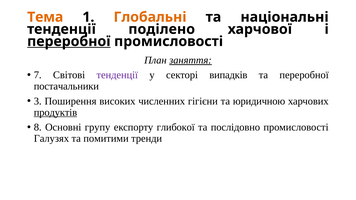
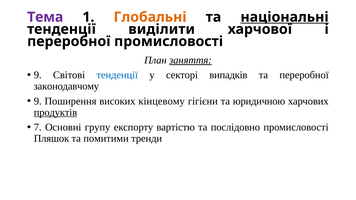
Тема colour: orange -> purple
національні underline: none -> present
поділено: поділено -> виділити
переробної at (69, 41) underline: present -> none
7 at (38, 75): 7 -> 9
тенденції at (117, 75) colour: purple -> blue
постачальники: постачальники -> законодавчому
3 at (38, 101): 3 -> 9
численних: численних -> кінцевому
8: 8 -> 7
глибокої: глибокої -> вартістю
Галузях: Галузях -> Пляшок
